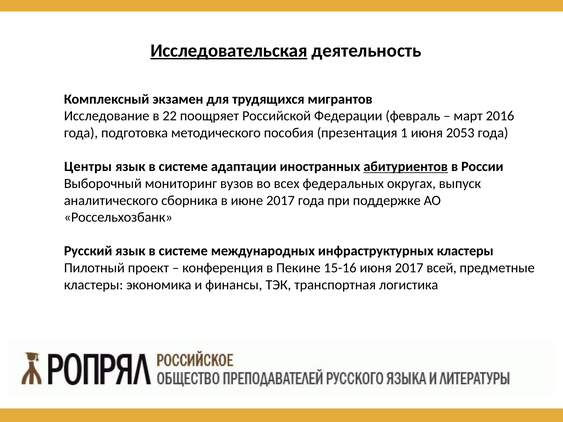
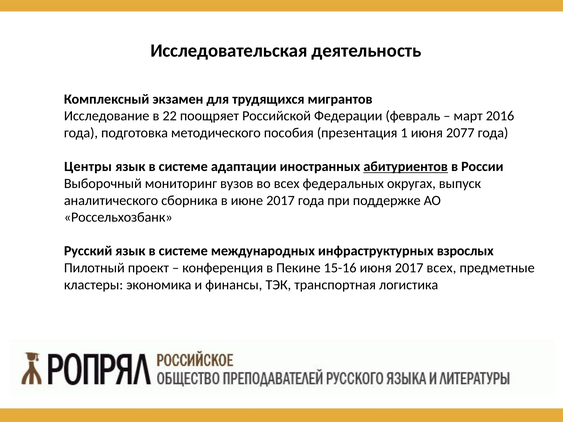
Исследовательская underline: present -> none
2053: 2053 -> 2077
инфраструктурных кластеры: кластеры -> взрослых
2017 всей: всей -> всех
